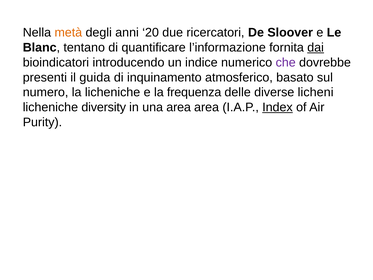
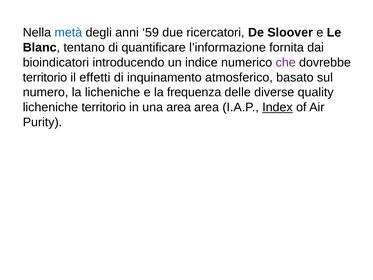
metà colour: orange -> blue
20: 20 -> 59
dai underline: present -> none
presenti at (45, 77): presenti -> territorio
guida: guida -> effetti
licheni: licheni -> quality
licheniche diversity: diversity -> territorio
